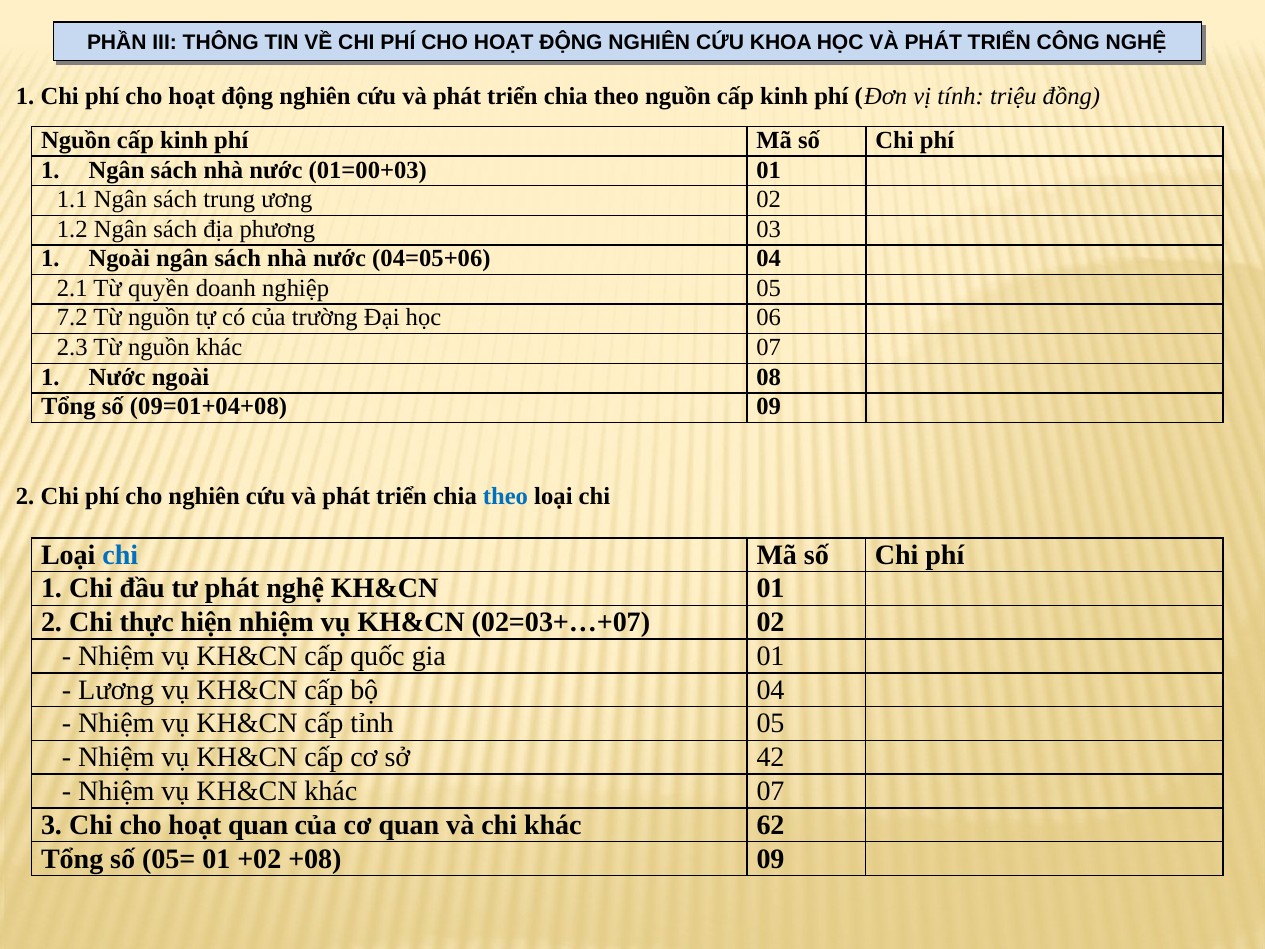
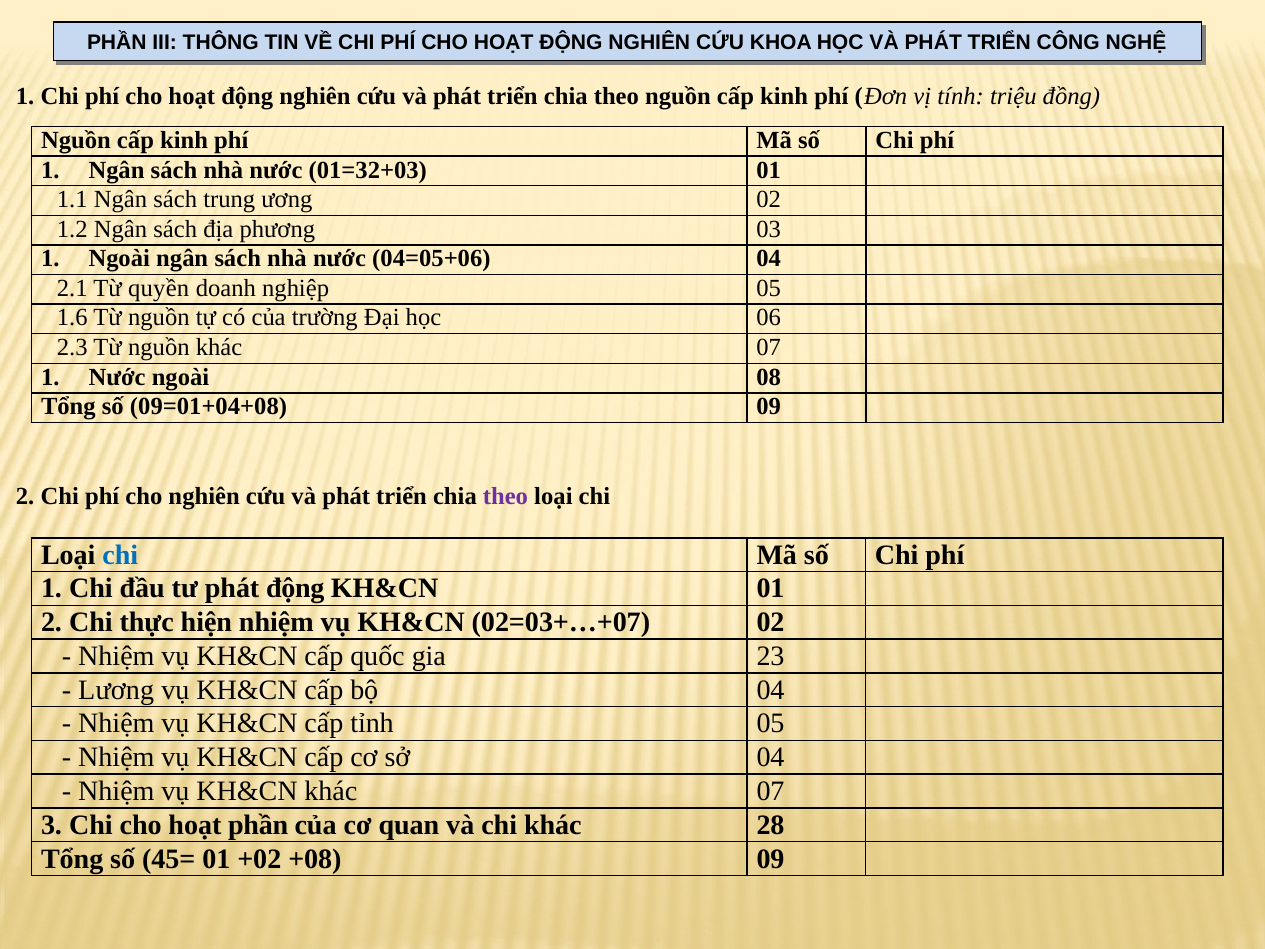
01=00+03: 01=00+03 -> 01=32+03
7.2: 7.2 -> 1.6
theo at (505, 497) colour: blue -> purple
phát nghệ: nghệ -> động
gia 01: 01 -> 23
sở 42: 42 -> 04
hoạt quan: quan -> phần
62: 62 -> 28
05=: 05= -> 45=
